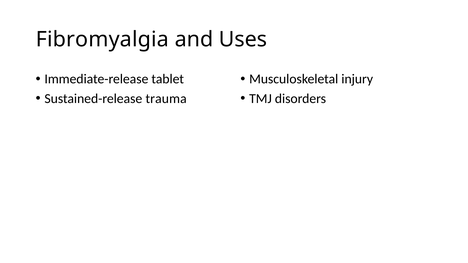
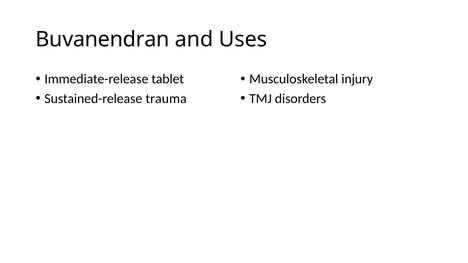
Fibromyalgia: Fibromyalgia -> Buvanendran
